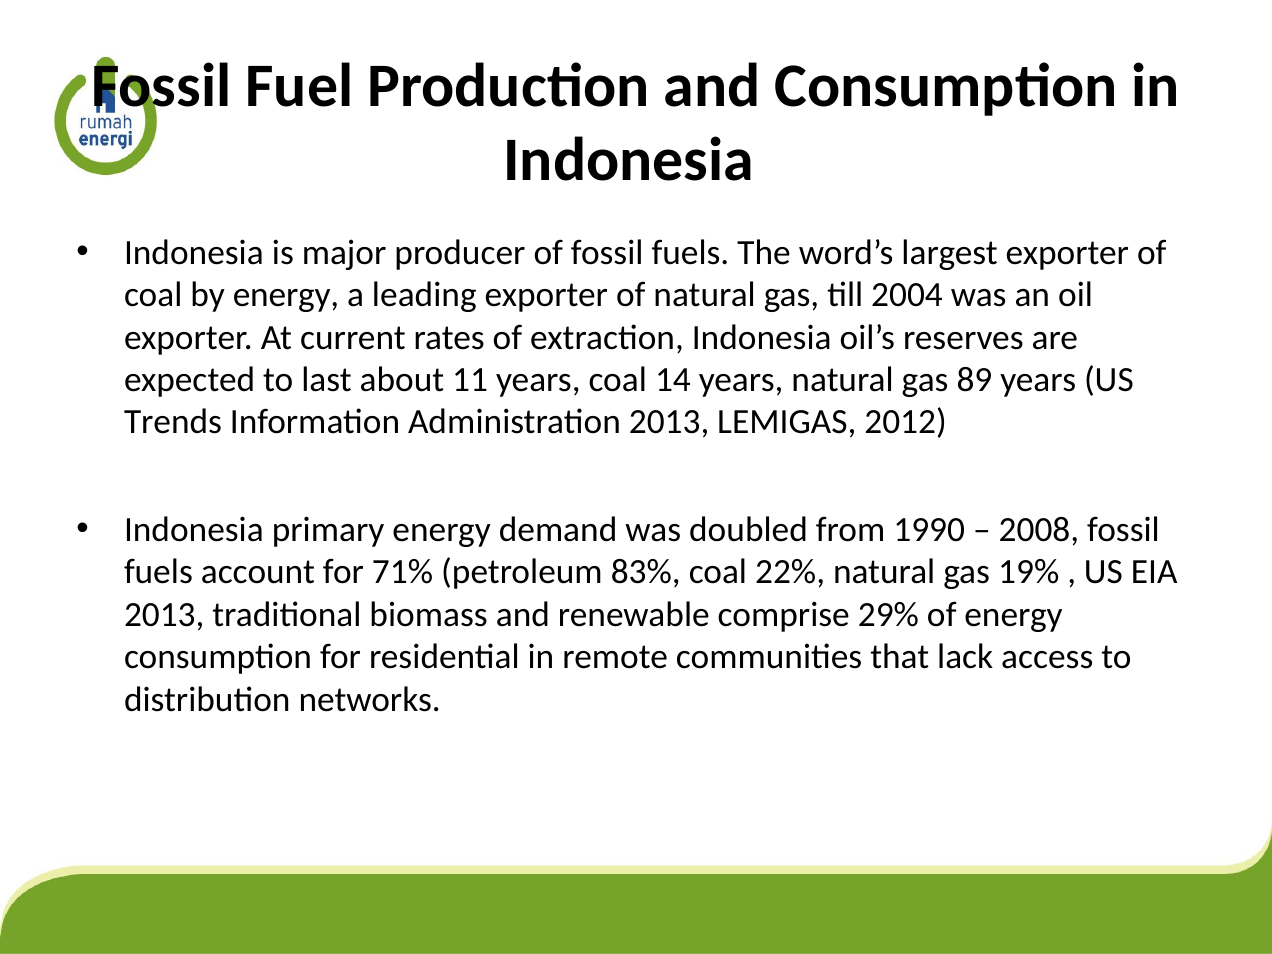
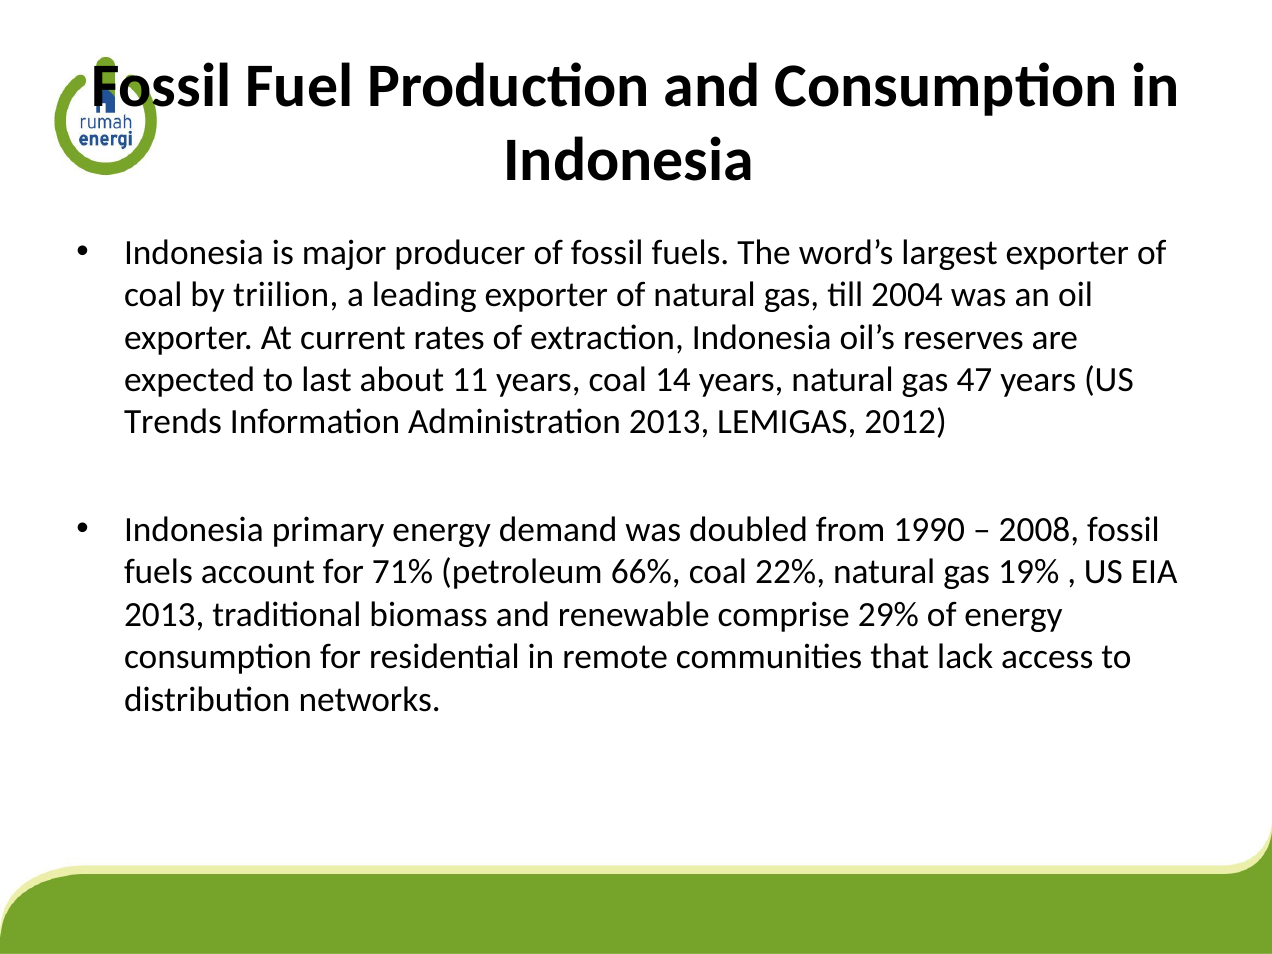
by energy: energy -> triilion
89: 89 -> 47
83%: 83% -> 66%
